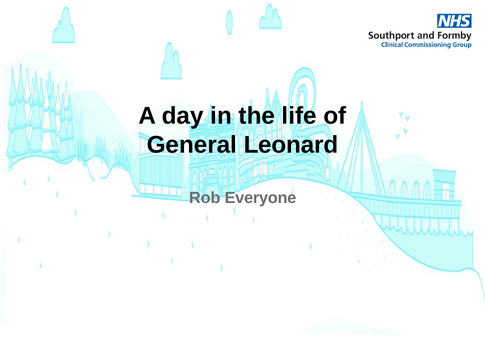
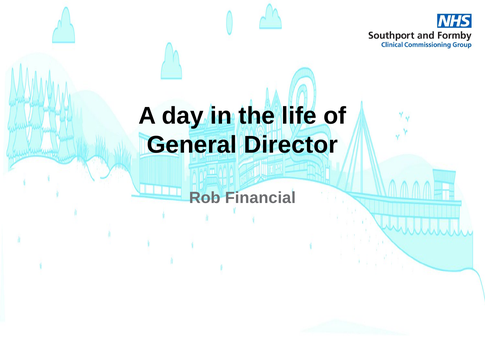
Leonard: Leonard -> Director
Everyone: Everyone -> Financial
